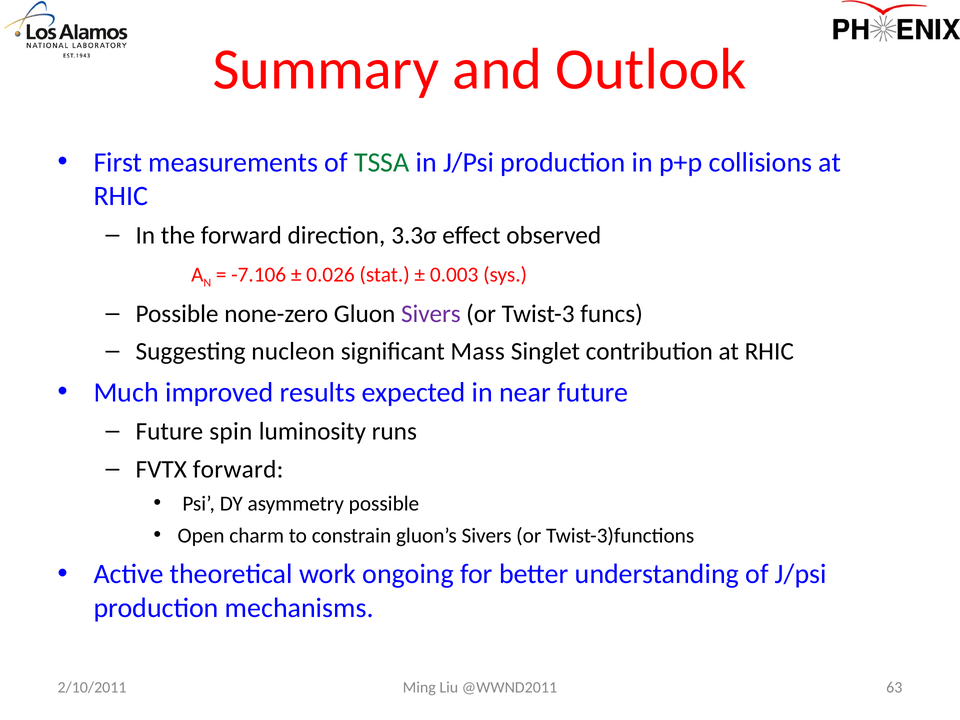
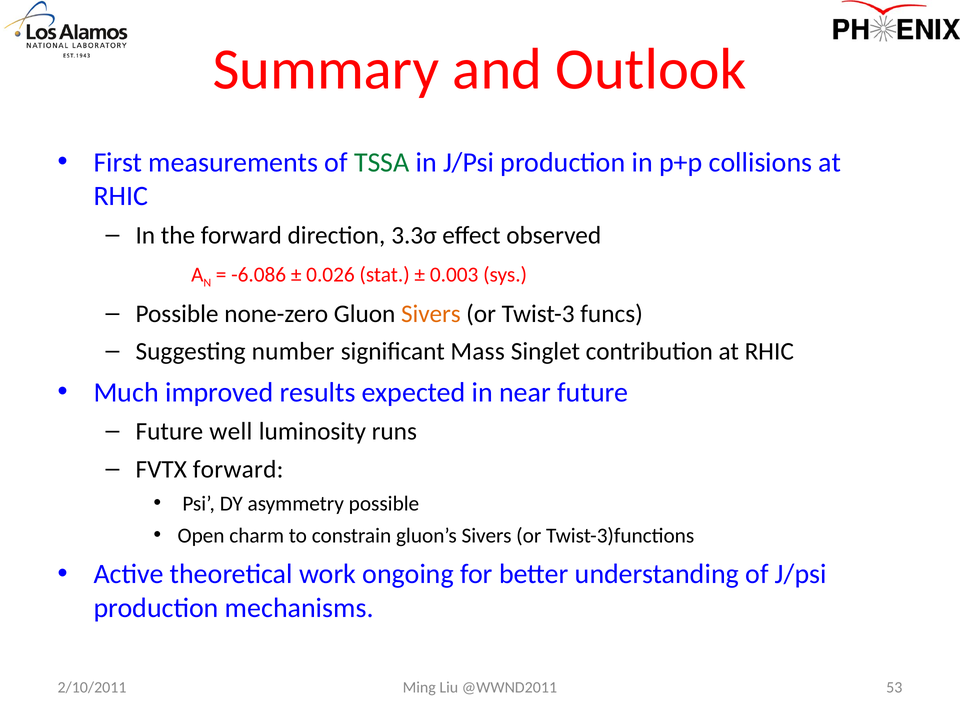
-7.106: -7.106 -> -6.086
Sivers at (431, 314) colour: purple -> orange
nucleon: nucleon -> number
spin: spin -> well
63: 63 -> 53
